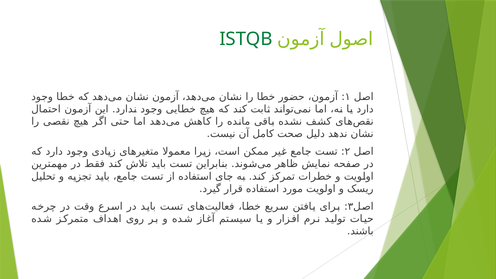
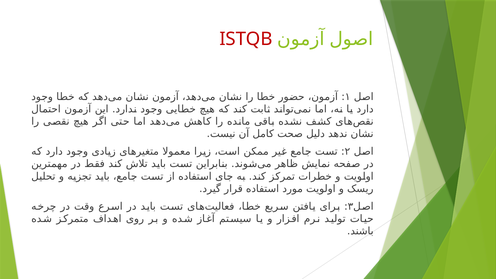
ISTQB colour: green -> red
